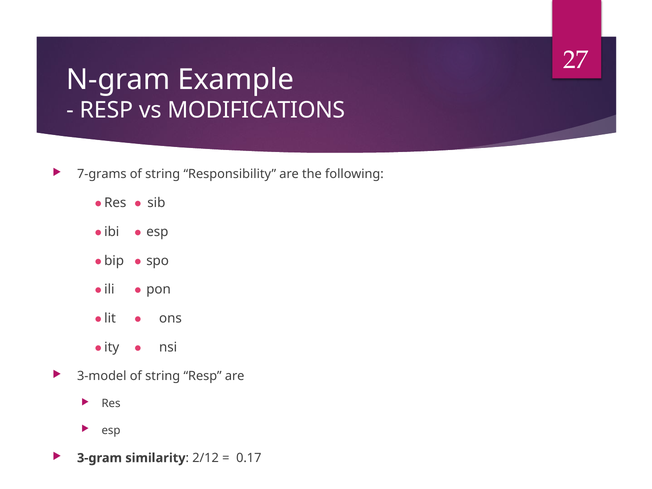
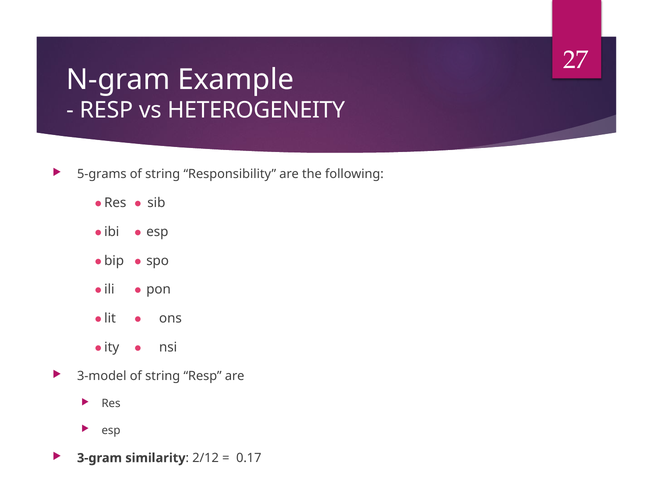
MODIFICATIONS: MODIFICATIONS -> HETEROGENEITY
7-grams: 7-grams -> 5-grams
